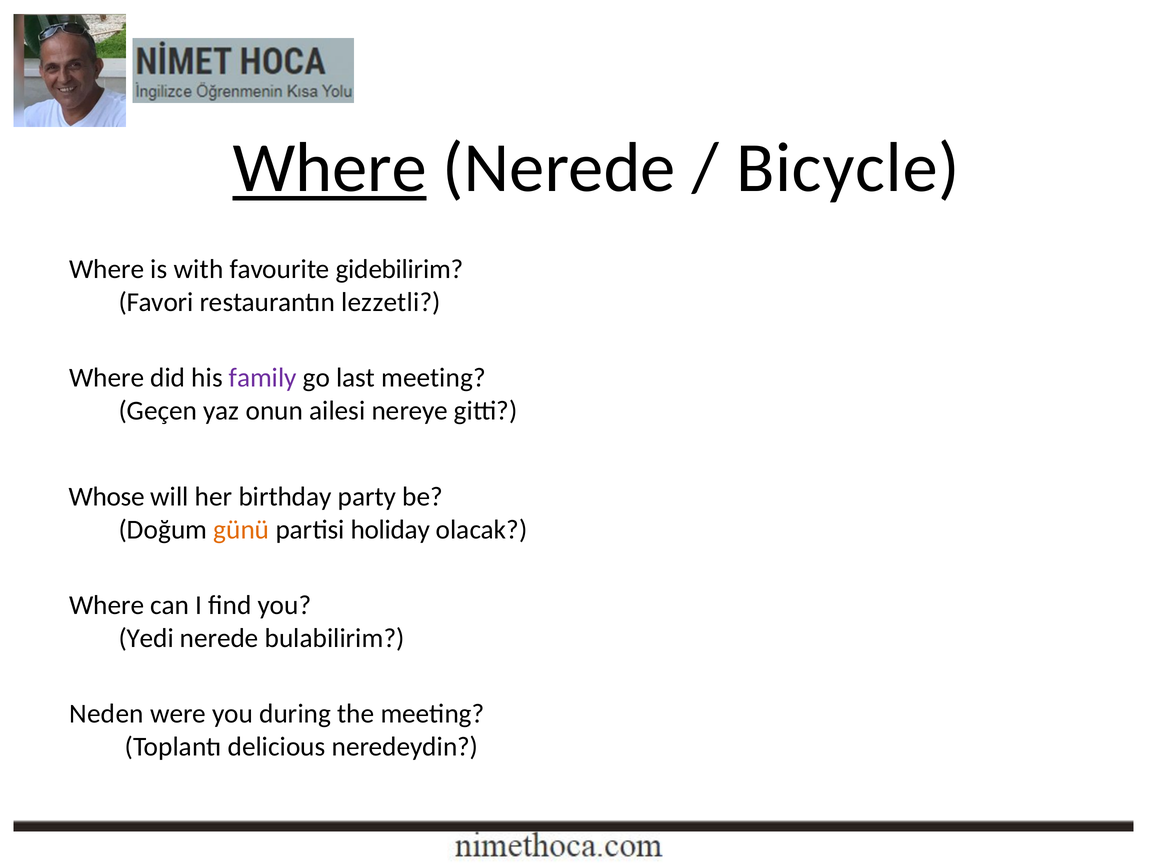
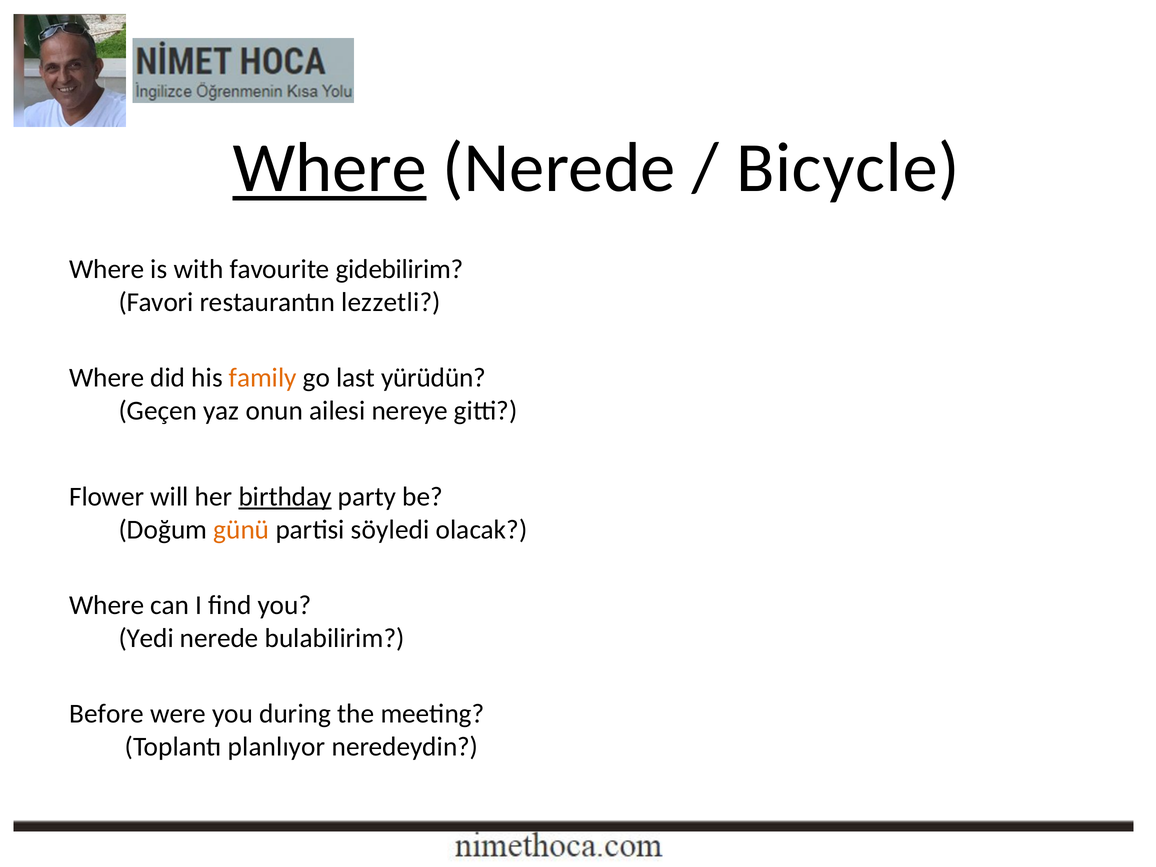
family colour: purple -> orange
last meeting: meeting -> yürüdün
Whose: Whose -> Flower
birthday underline: none -> present
holiday: holiday -> söyledi
Neden: Neden -> Before
delicious: delicious -> planlıyor
